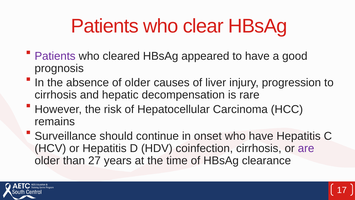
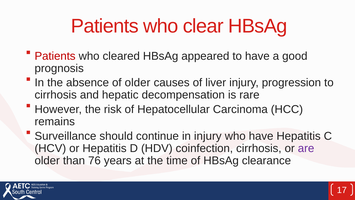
Patients at (55, 56) colour: purple -> red
in onset: onset -> injury
27: 27 -> 76
